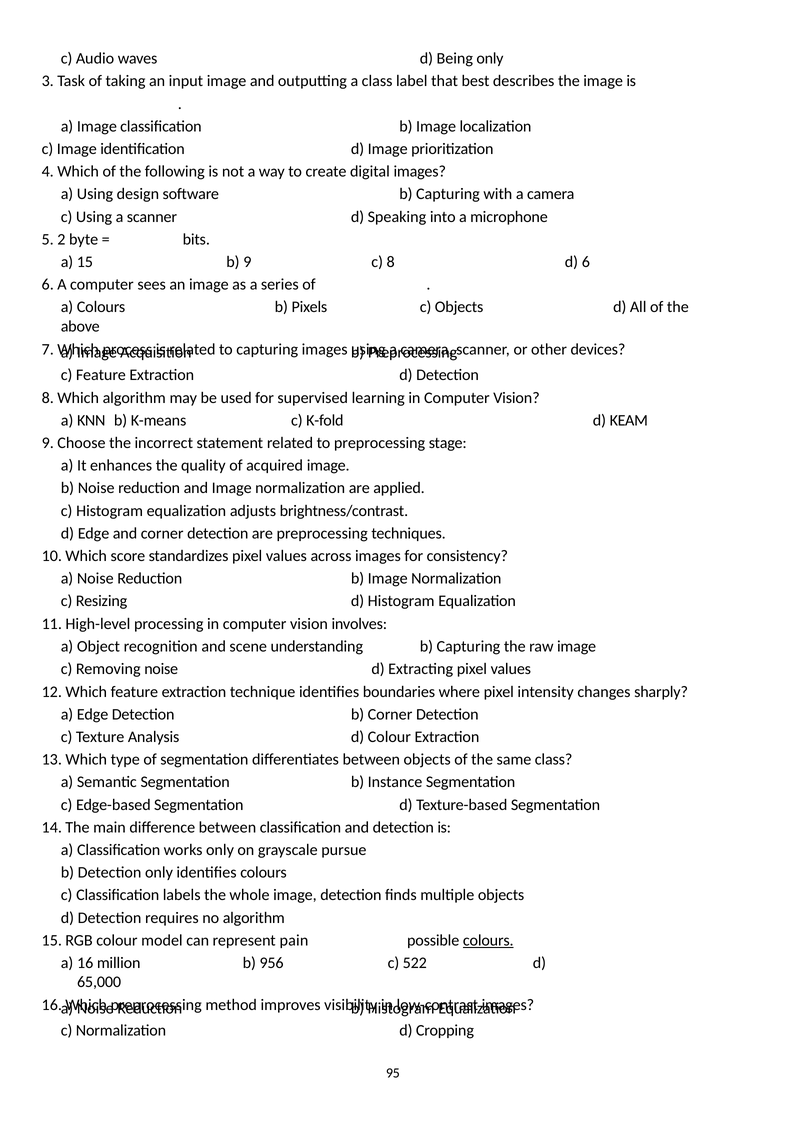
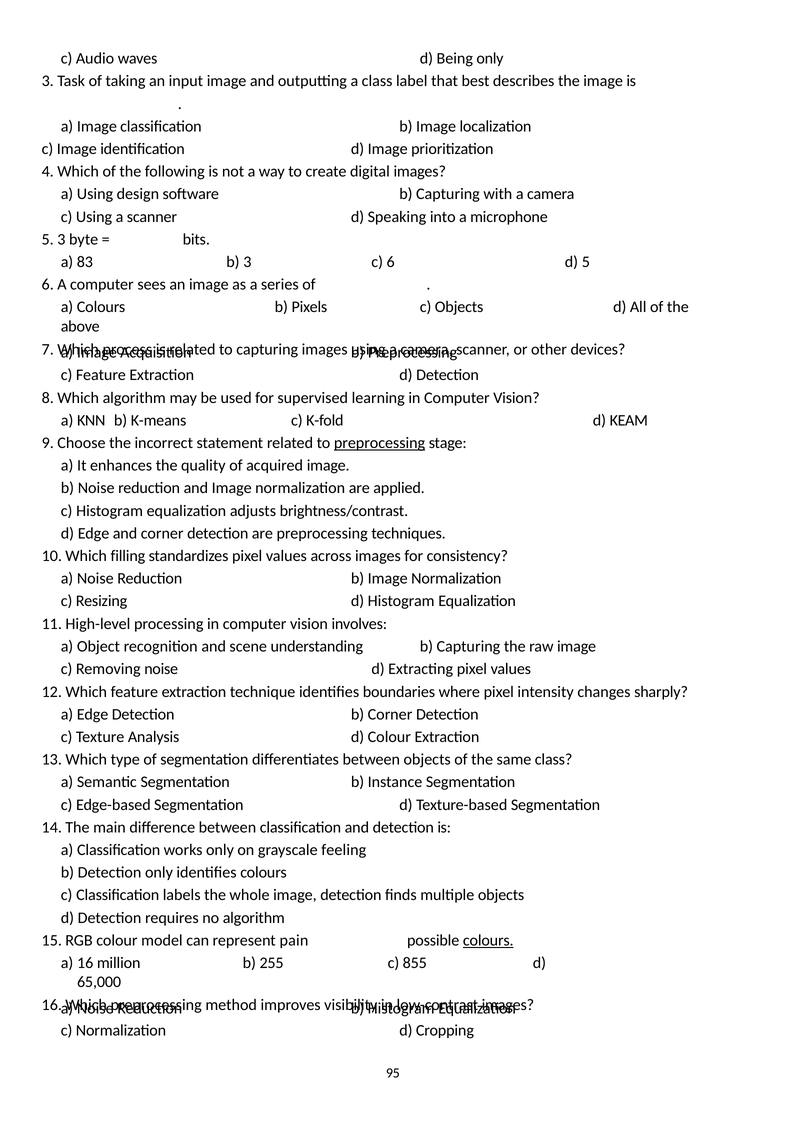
5 2: 2 -> 3
15: 15 -> 83
b 9: 9 -> 3
8: 8 -> 6
d 6: 6 -> 5
preprocessing at (380, 443) underline: none -> present
score: score -> filling
pursue: pursue -> feeling
956: 956 -> 255
522: 522 -> 855
